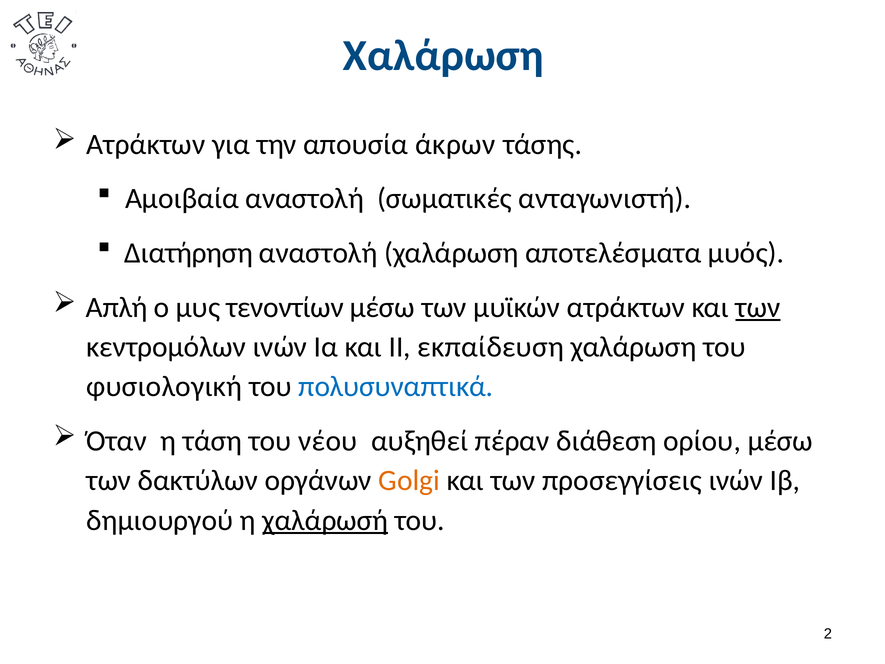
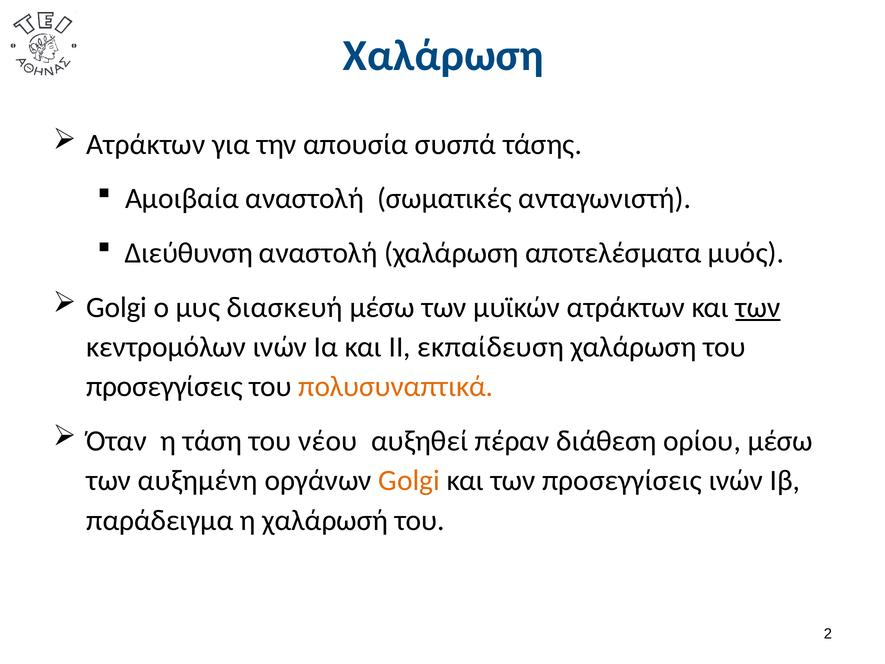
άκρων: άκρων -> συσπά
Διατήρηση: Διατήρηση -> Διεύθυνση
Απλή at (117, 307): Απλή -> Golgi
τενοντίων: τενοντίων -> διασκευή
φυσιολογική at (164, 387): φυσιολογική -> προσεγγίσεις
πολυσυναπτικά colour: blue -> orange
δακτύλων: δακτύλων -> αυξημένη
δημιουργού: δημιουργού -> παράδειγμα
χαλάρωσή underline: present -> none
